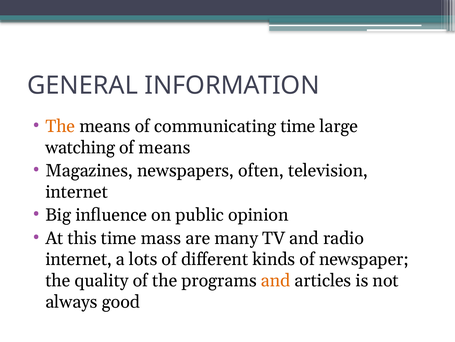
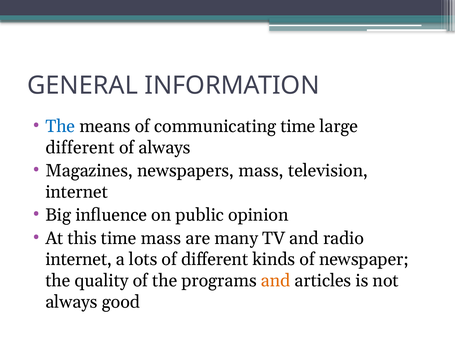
The at (60, 126) colour: orange -> blue
watching at (80, 147): watching -> different
of means: means -> always
newspapers often: often -> mass
